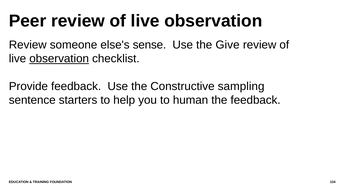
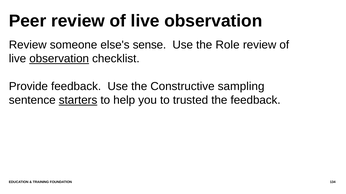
Give: Give -> Role
starters underline: none -> present
human: human -> trusted
